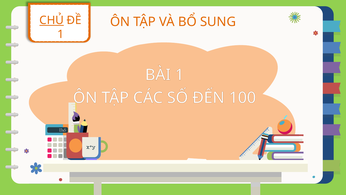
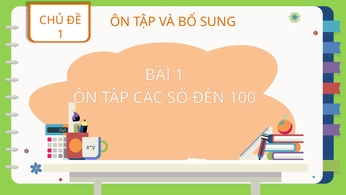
CHỦ underline: present -> none
